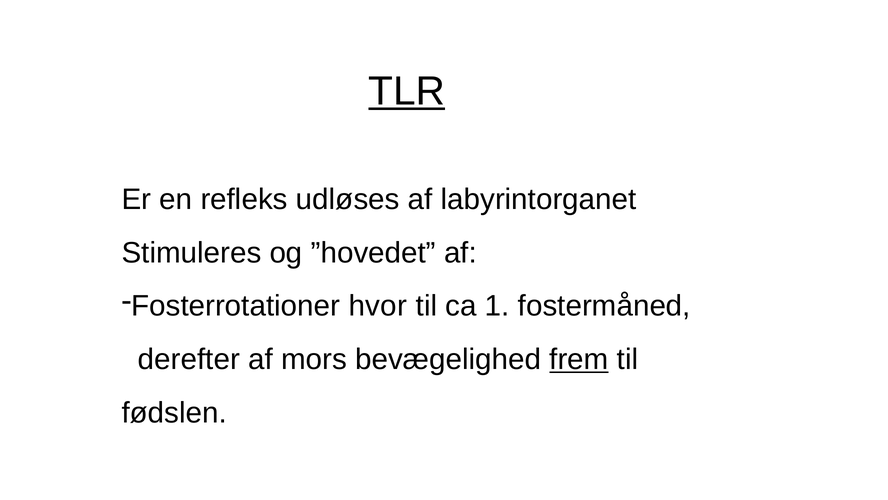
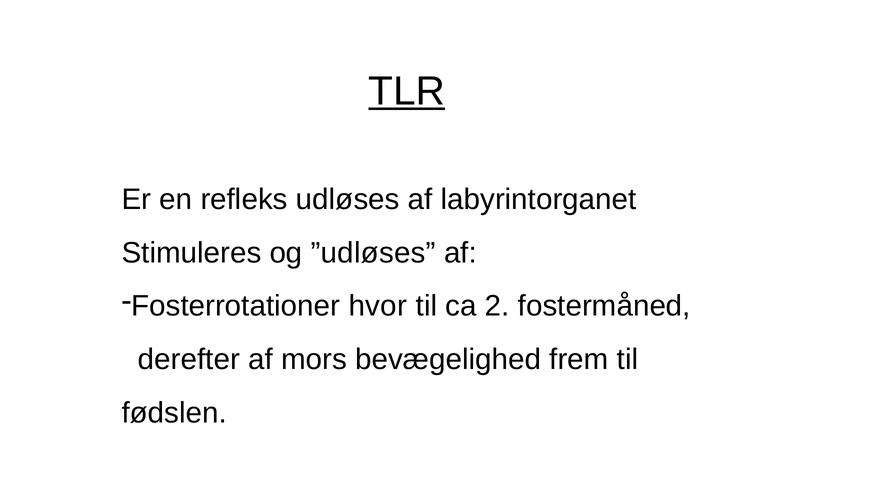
”hovedet: ”hovedet -> ”udløses
1: 1 -> 2
frem underline: present -> none
